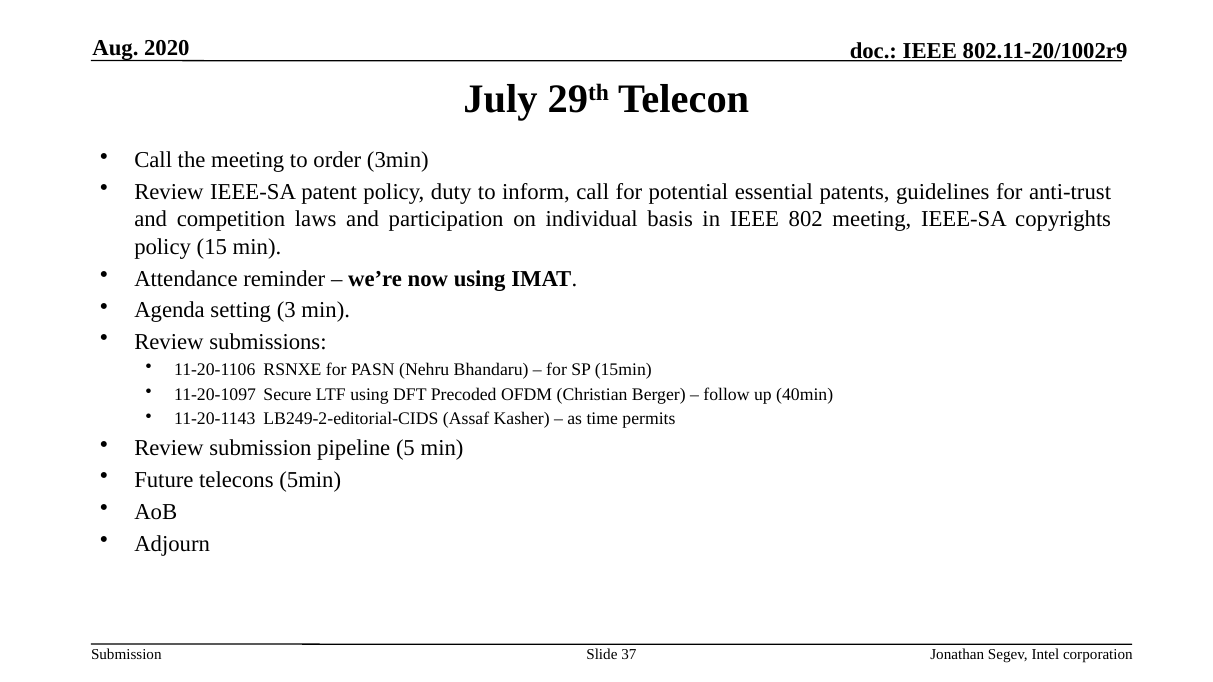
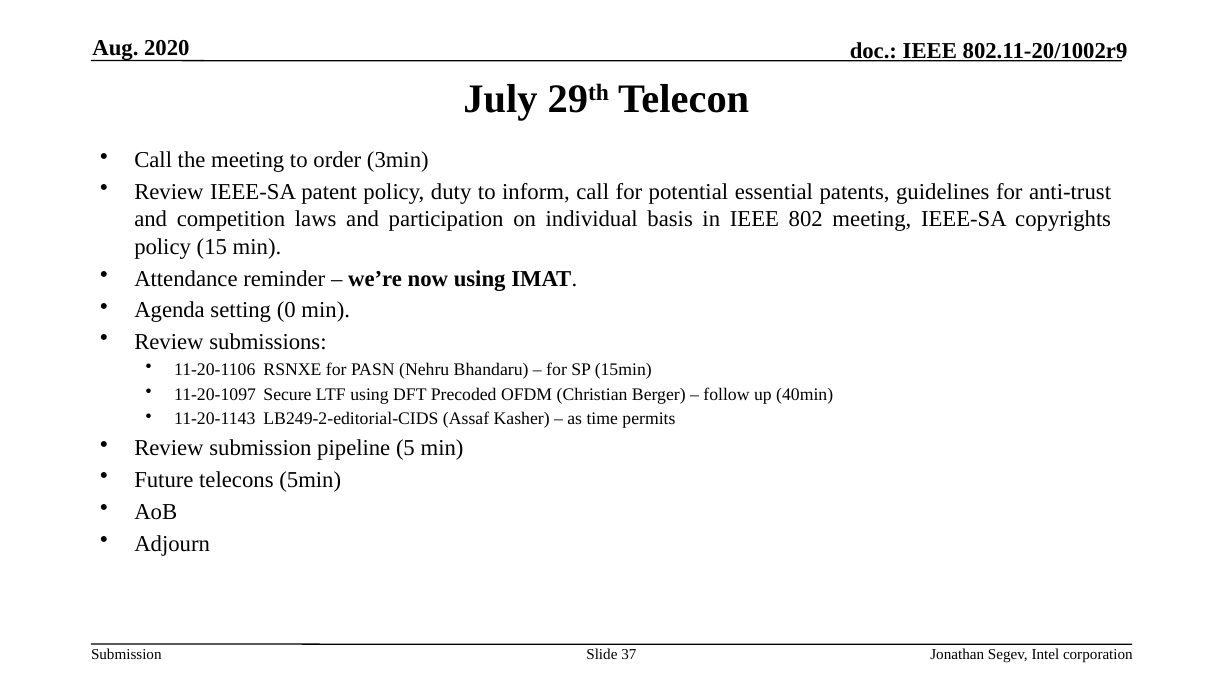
3: 3 -> 0
